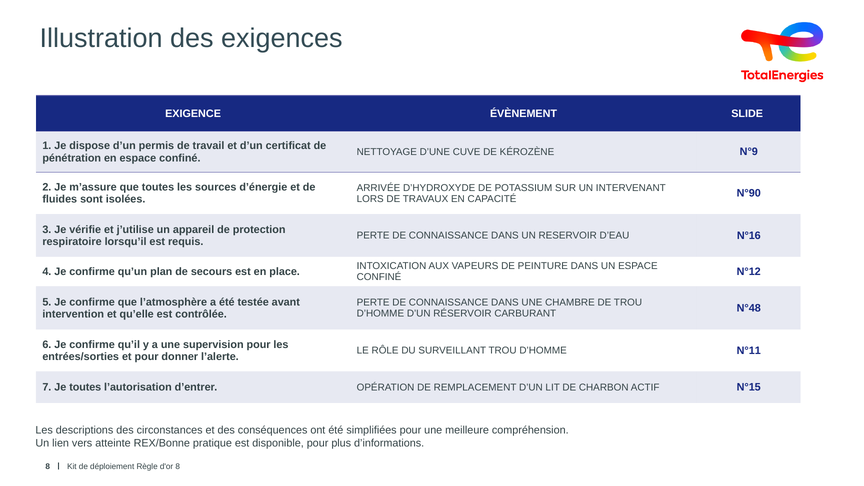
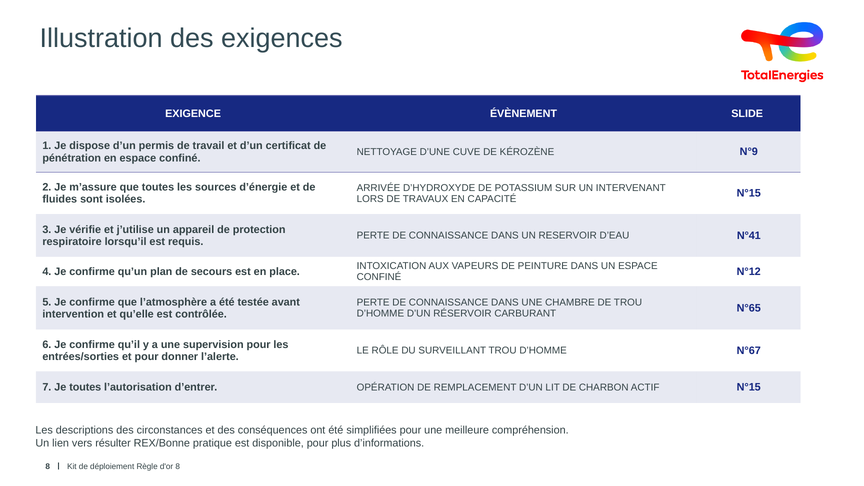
N°90 at (749, 193): N°90 -> N°15
N°16: N°16 -> N°41
N°48: N°48 -> N°65
N°11: N°11 -> N°67
atteinte: atteinte -> résulter
